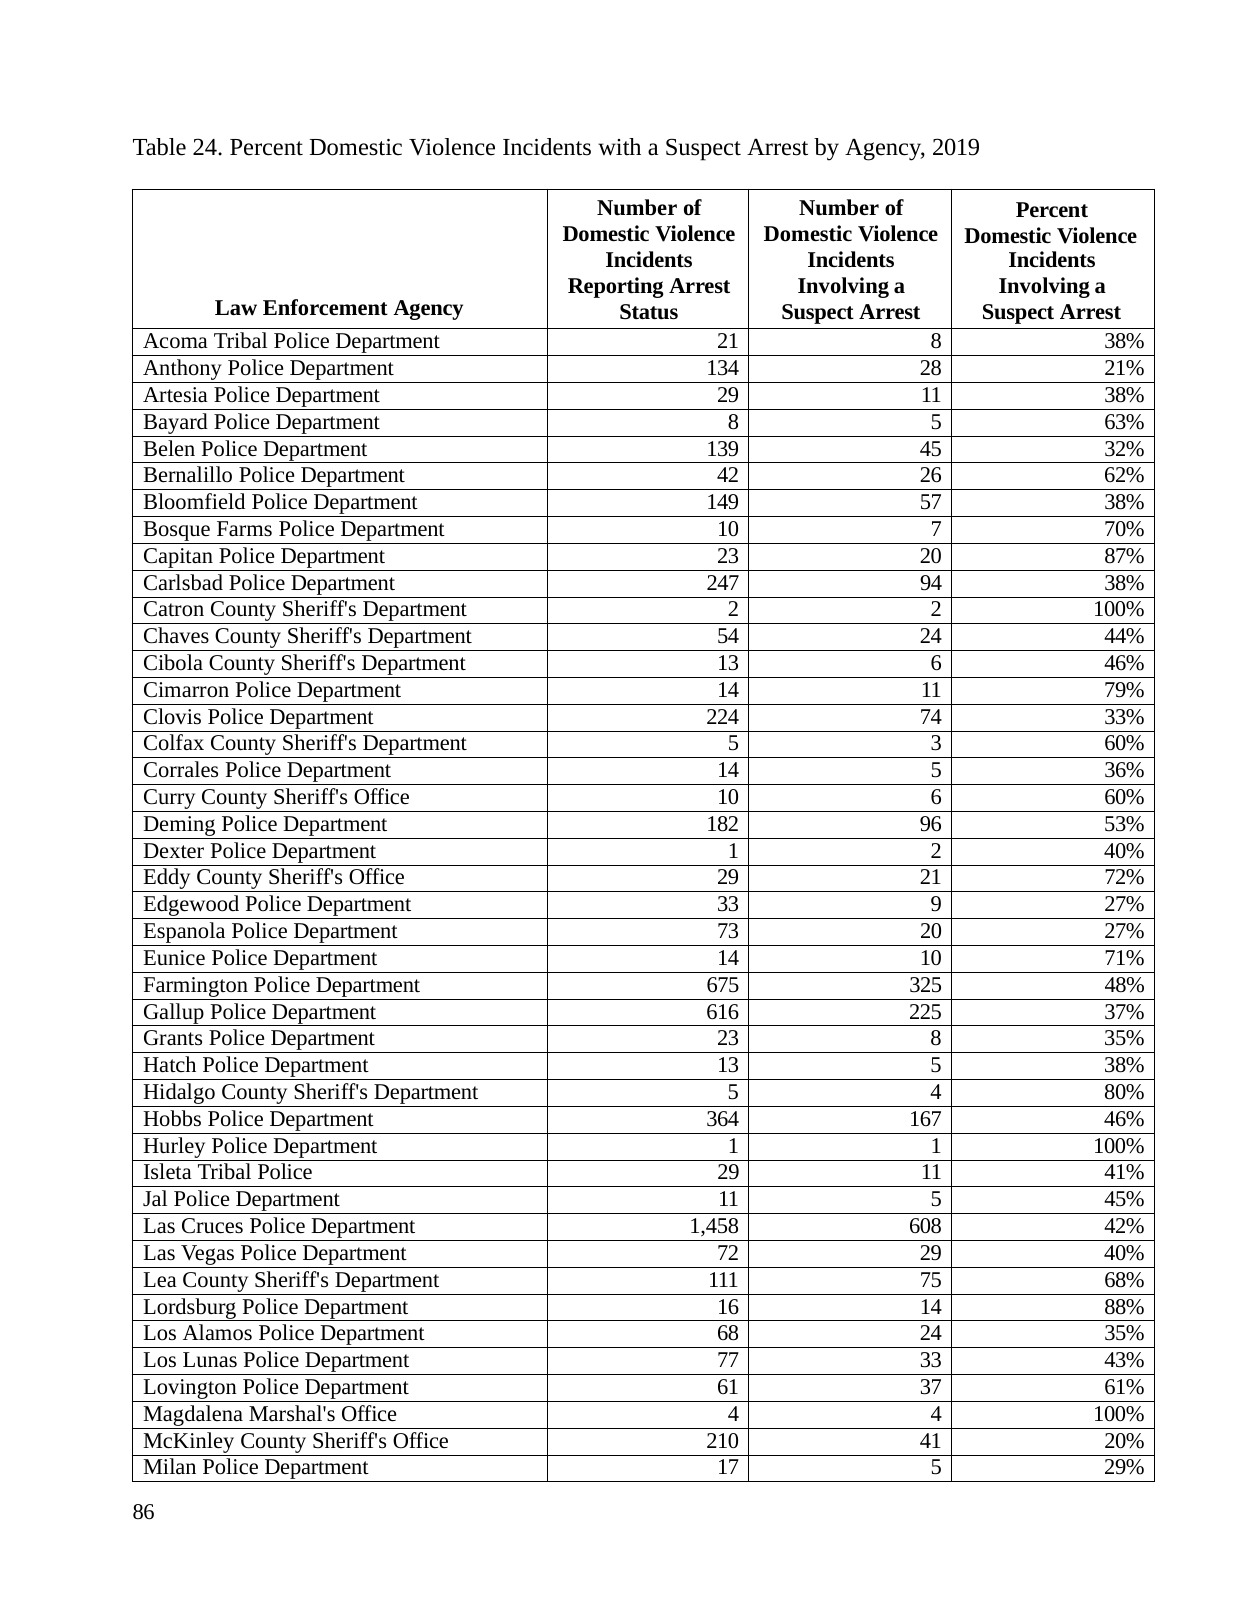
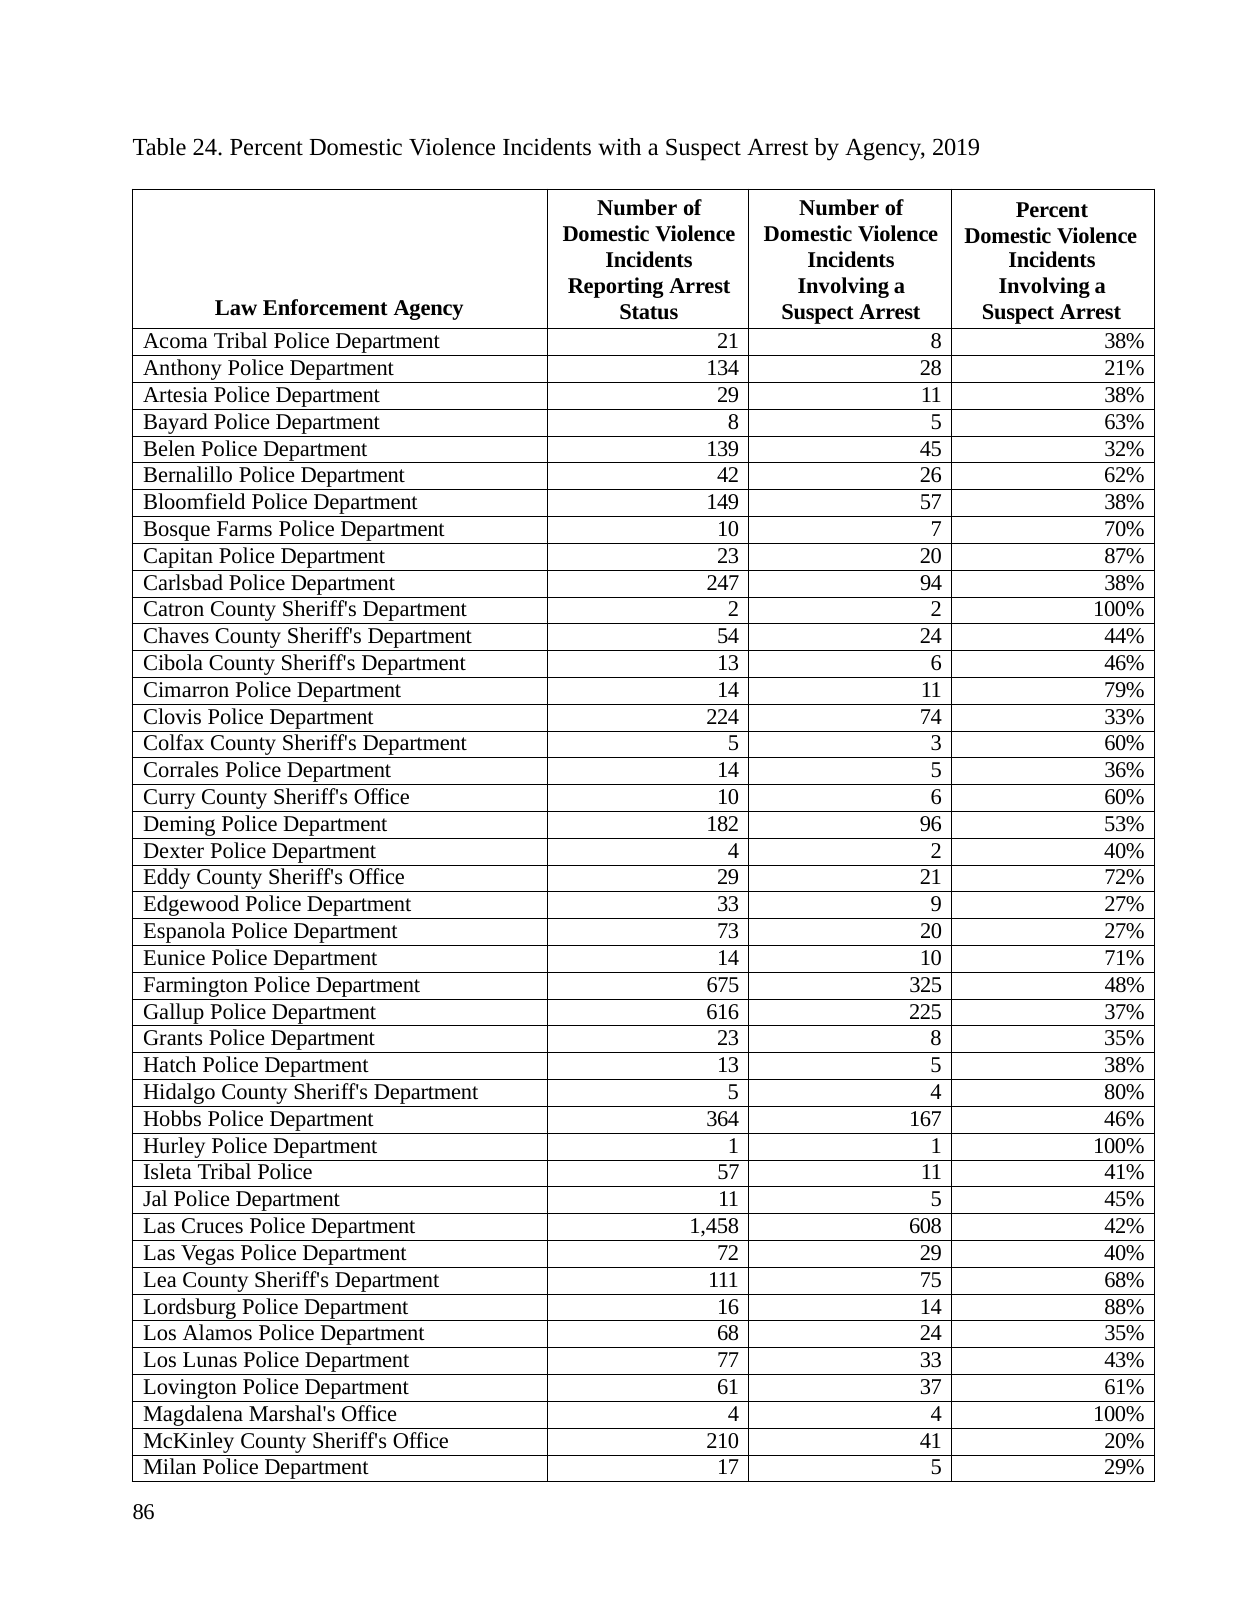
Dexter Police Department 1: 1 -> 4
Police 29: 29 -> 57
